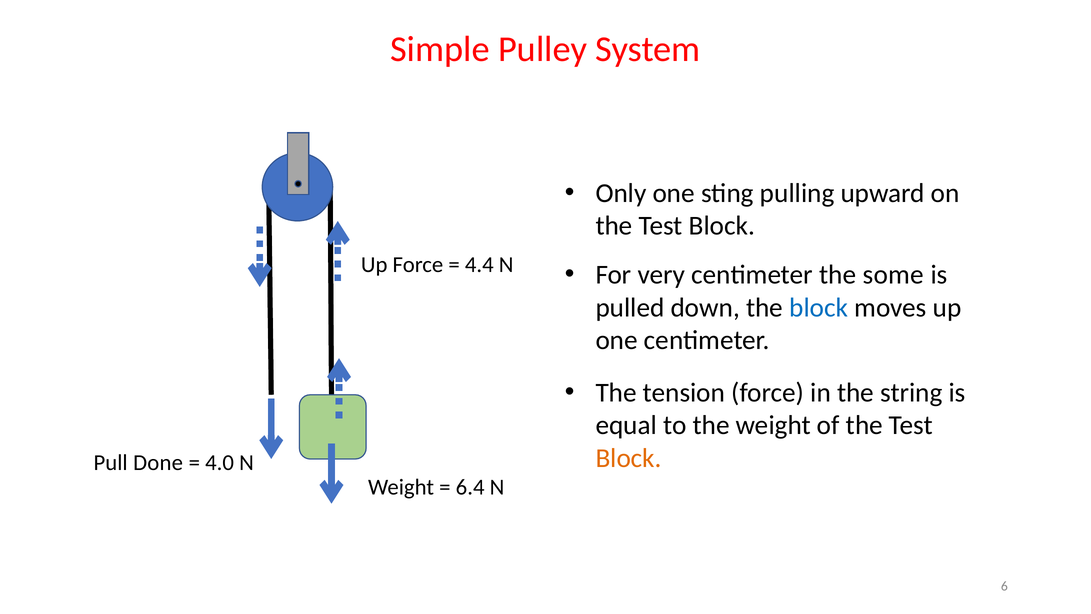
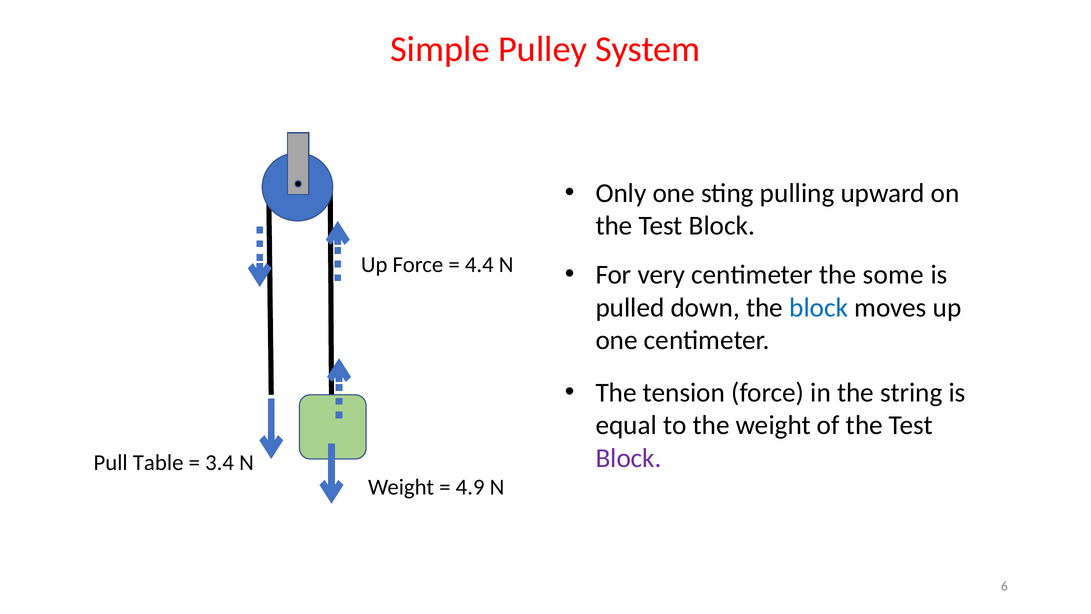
Block at (629, 458) colour: orange -> purple
Done: Done -> Table
4.0: 4.0 -> 3.4
6.4: 6.4 -> 4.9
